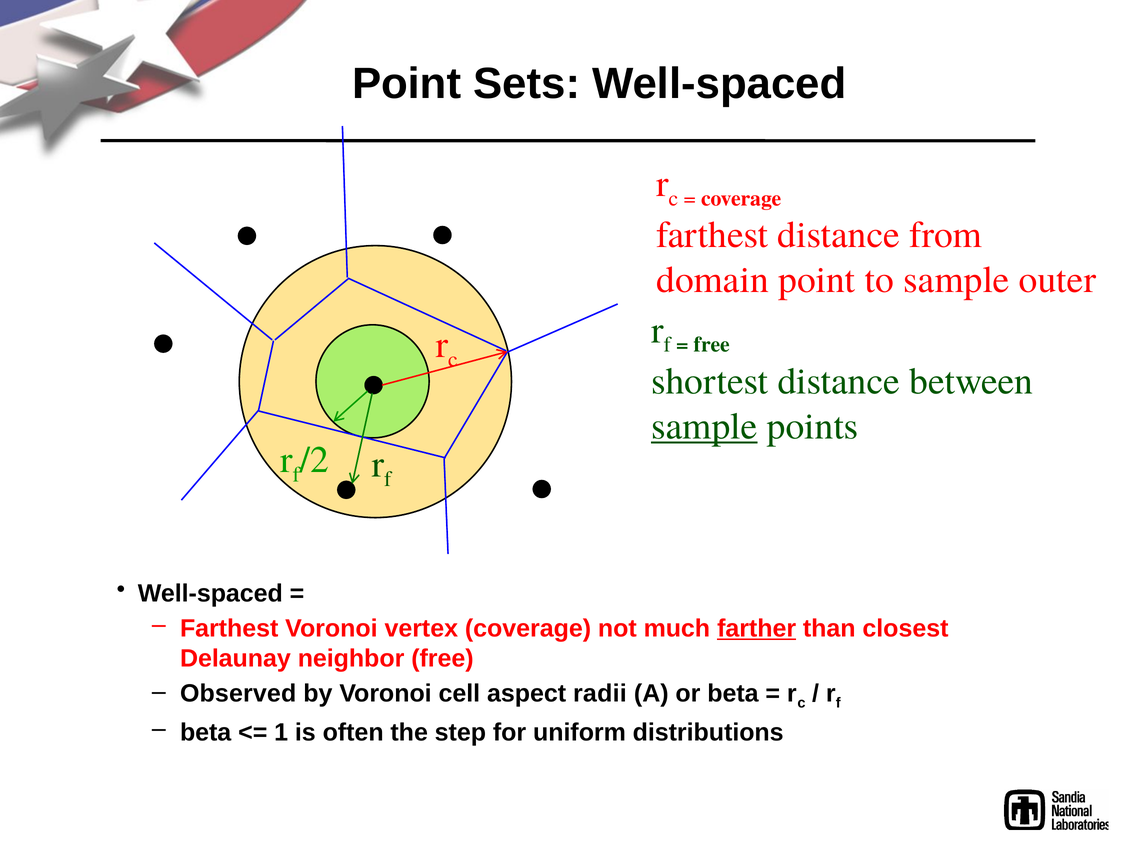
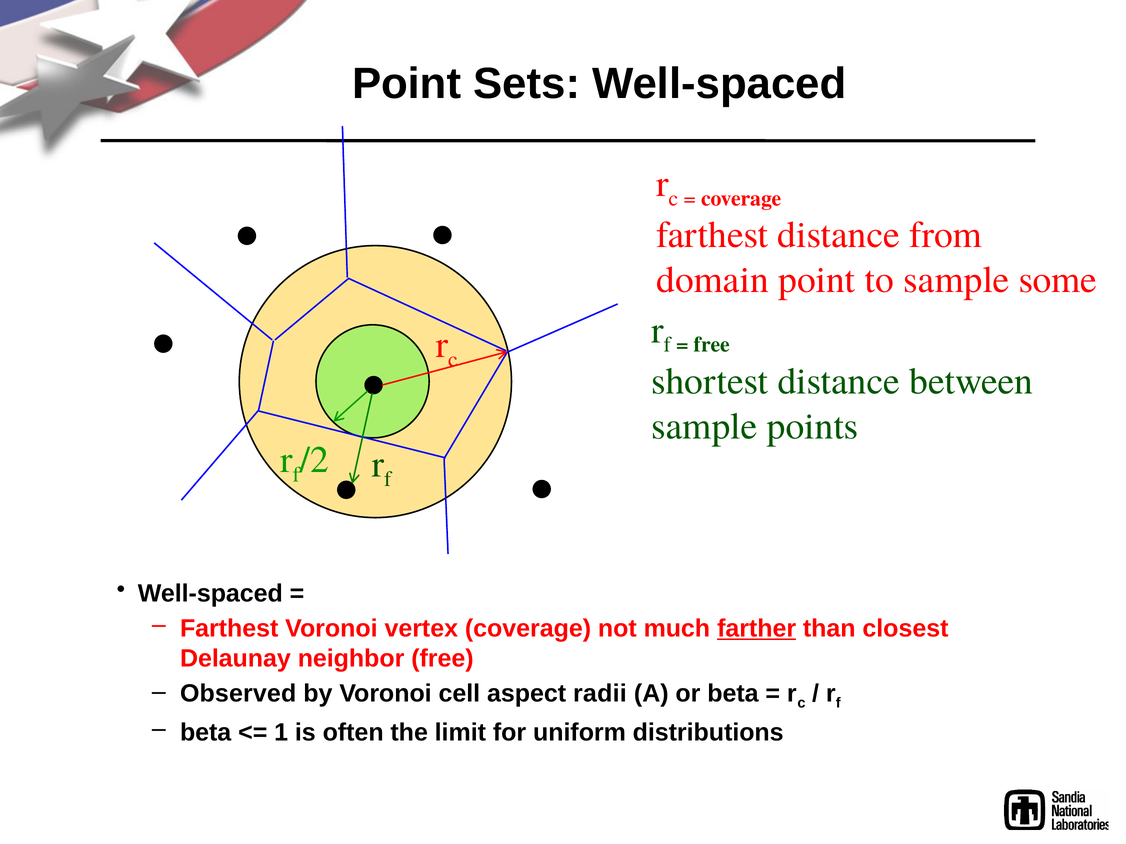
outer: outer -> some
sample at (704, 427) underline: present -> none
step: step -> limit
